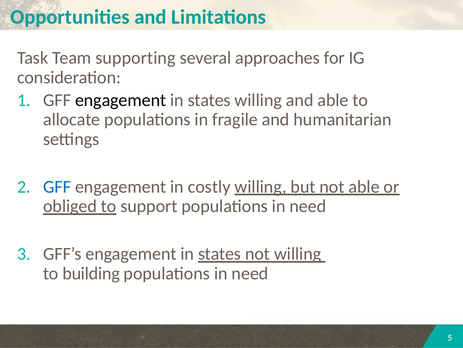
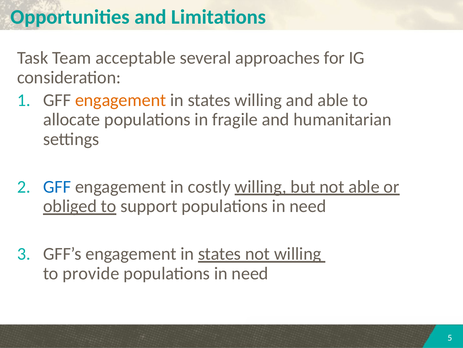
supporting: supporting -> acceptable
engagement at (121, 100) colour: black -> orange
building: building -> provide
